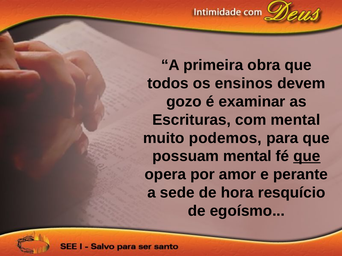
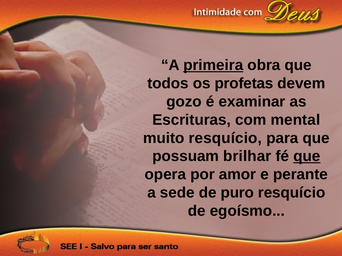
primeira underline: none -> present
ensinos: ensinos -> profetas
muito podemos: podemos -> resquício
possuam mental: mental -> brilhar
hora: hora -> puro
